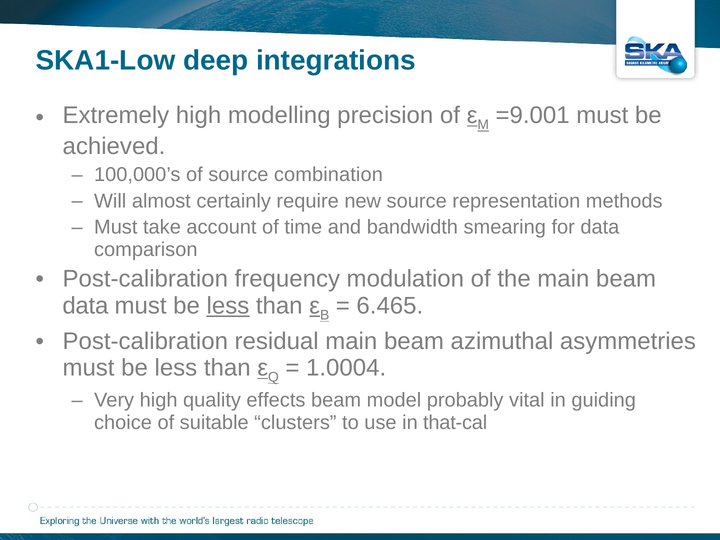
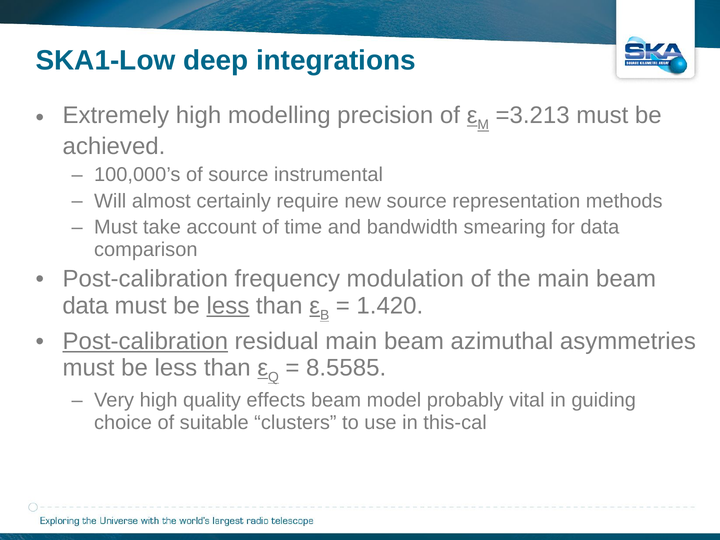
=9.001: =9.001 -> =3.213
combination: combination -> instrumental
6.465: 6.465 -> 1.420
Post-calibration at (145, 341) underline: none -> present
1.0004: 1.0004 -> 8.5585
that-cal: that-cal -> this-cal
